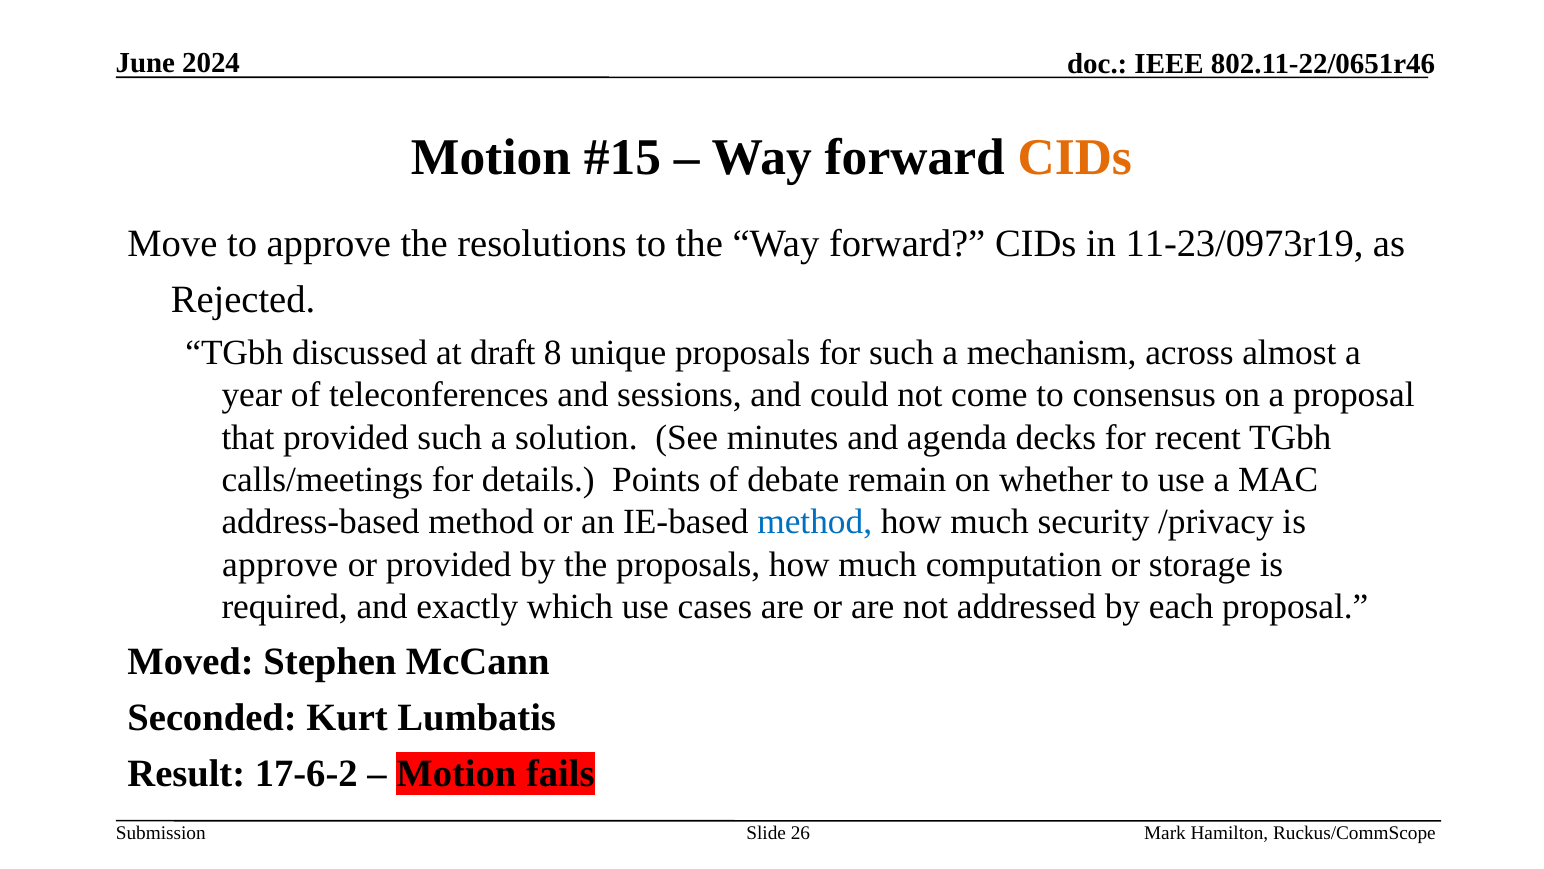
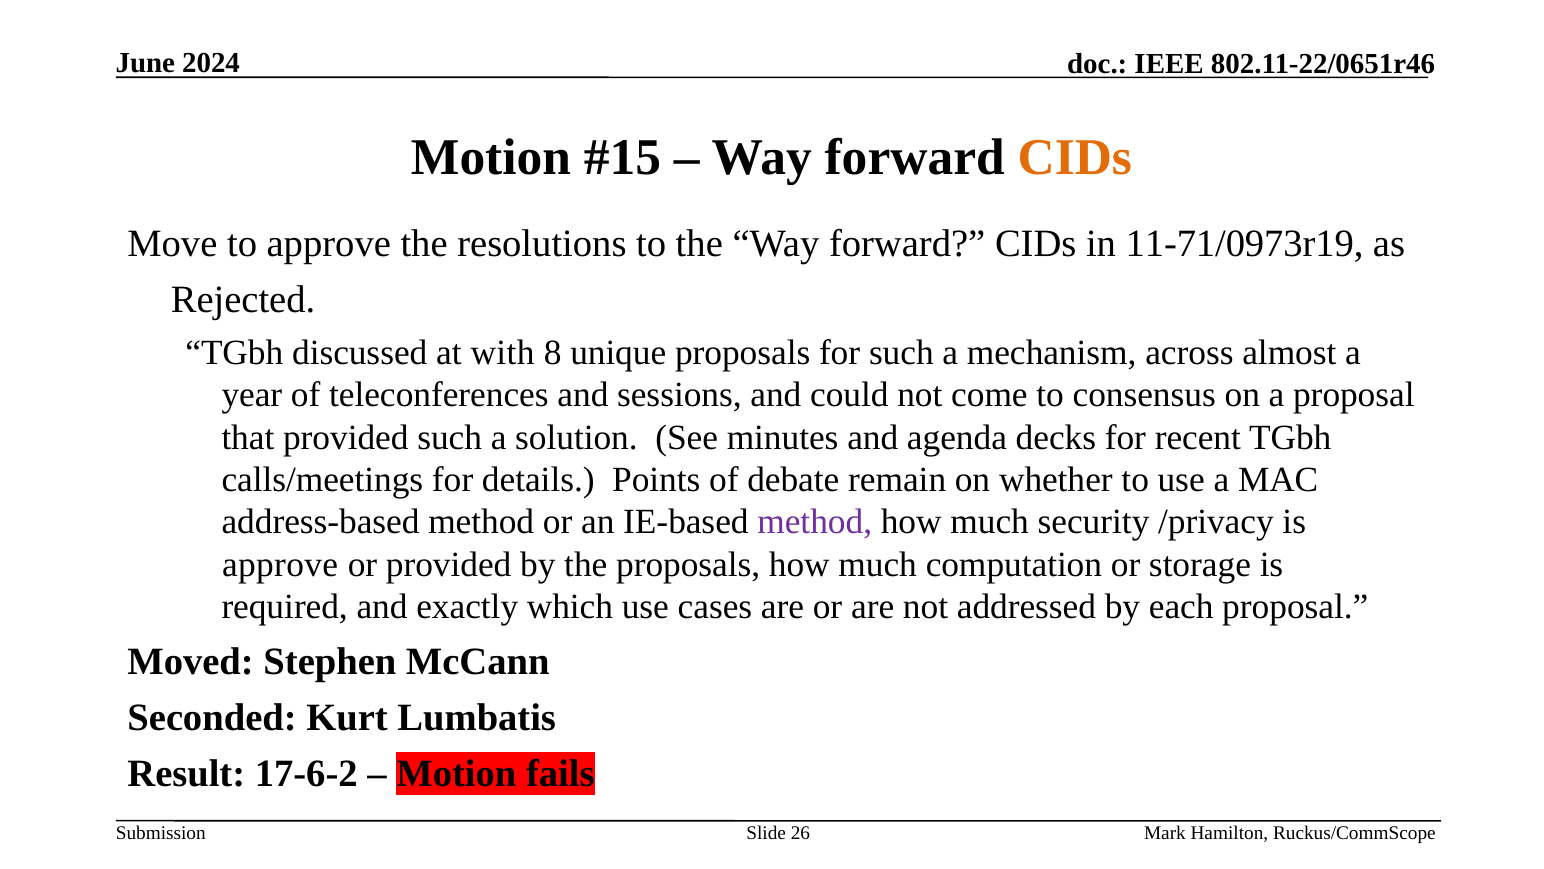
11-23/0973r19: 11-23/0973r19 -> 11-71/0973r19
draft: draft -> with
method at (815, 522) colour: blue -> purple
